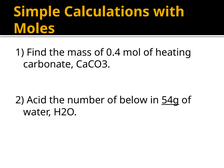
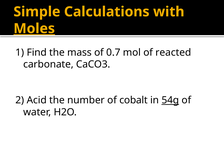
Moles underline: none -> present
0.4: 0.4 -> 0.7
heating: heating -> reacted
below: below -> cobalt
